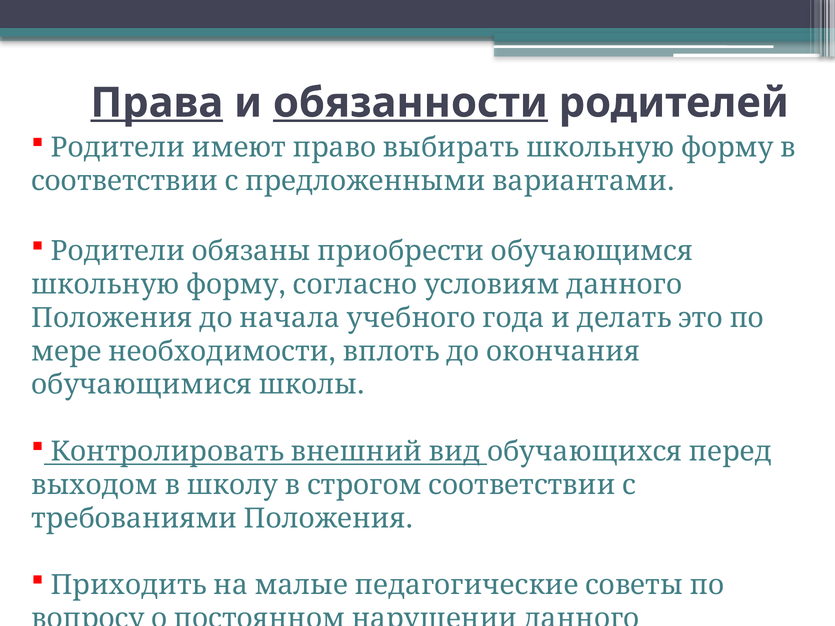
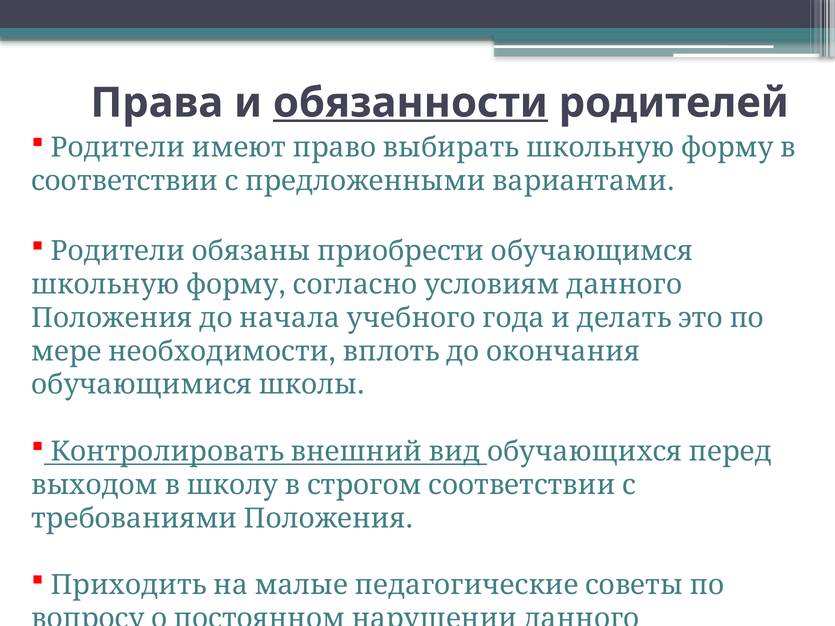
Права underline: present -> none
